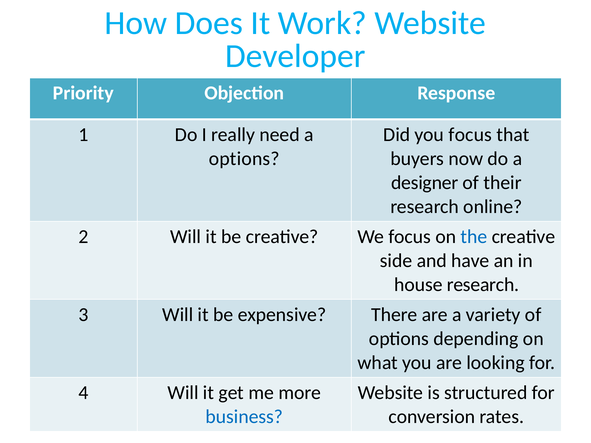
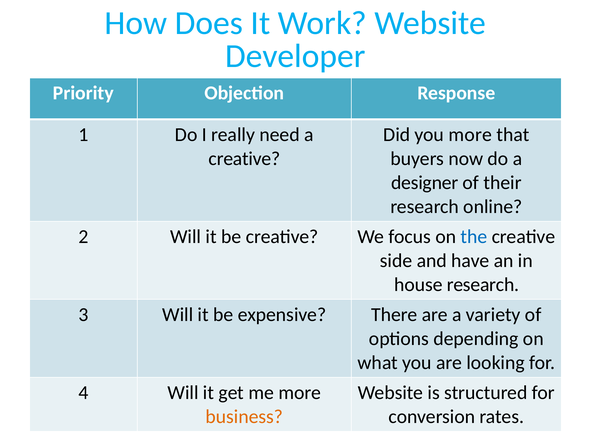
you focus: focus -> more
options at (244, 159): options -> creative
business colour: blue -> orange
